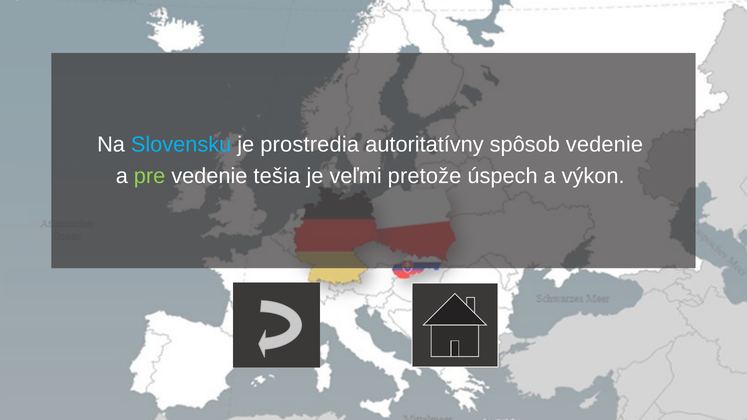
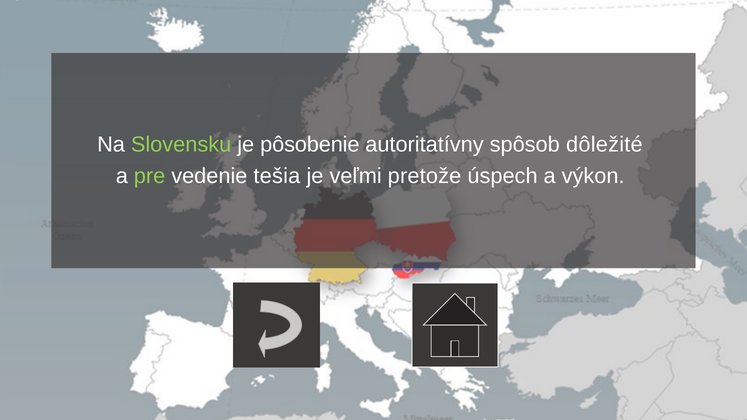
Slovensku colour: light blue -> light green
prostredia: prostredia -> pôsobenie
spôsob vedenie: vedenie -> dôležité
